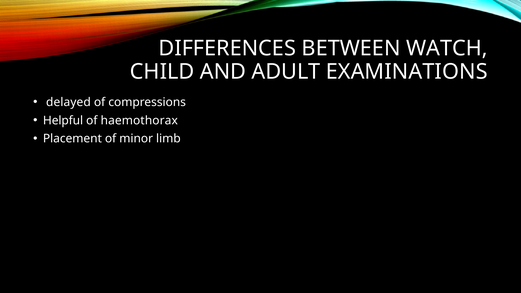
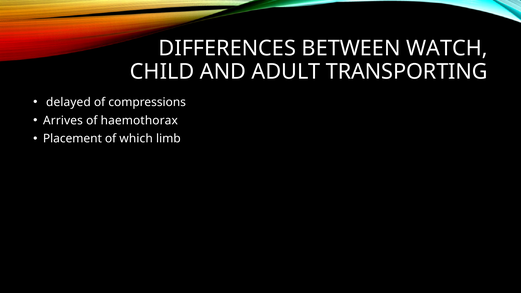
EXAMINATIONS: EXAMINATIONS -> TRANSPORTING
Helpful: Helpful -> Arrives
minor: minor -> which
